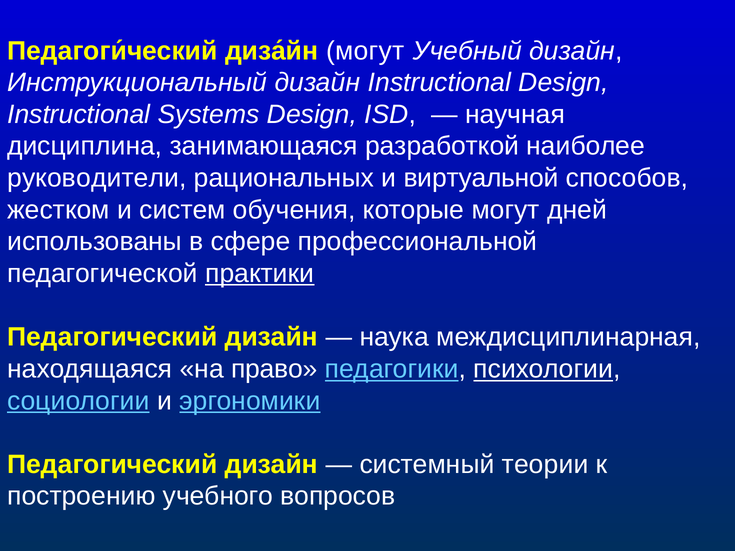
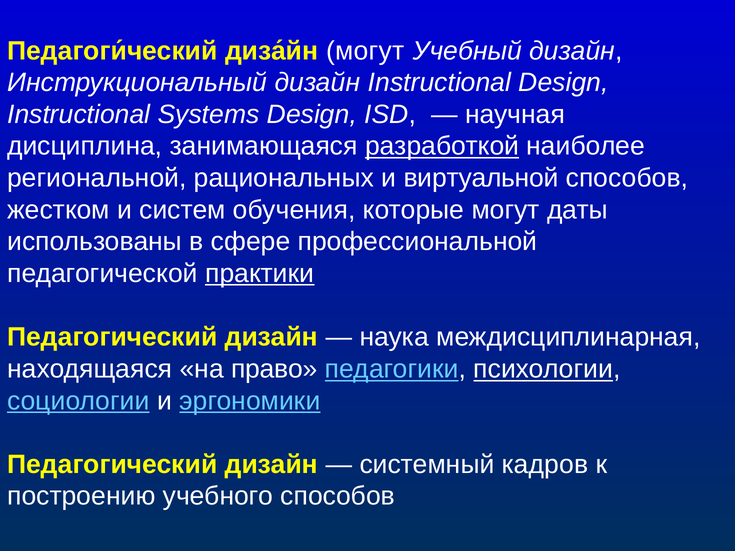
разработкой underline: none -> present
руководители: руководители -> региональной
дней: дней -> даты
теории: теории -> кадров
учебного вопросов: вопросов -> способов
